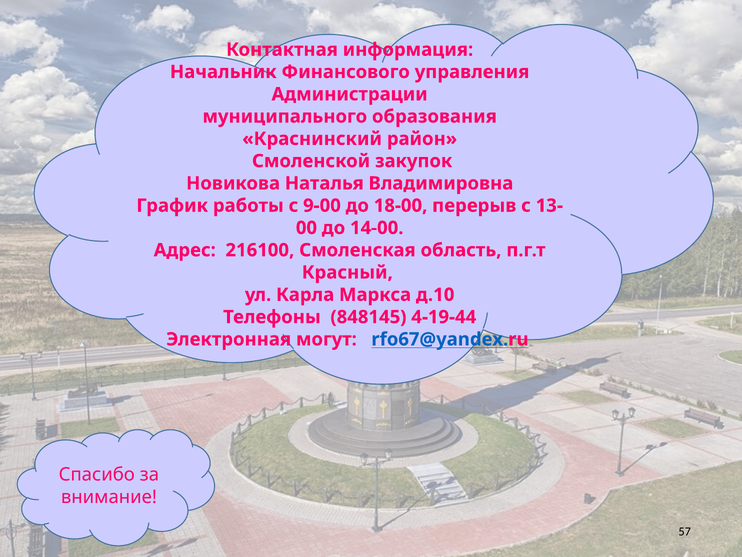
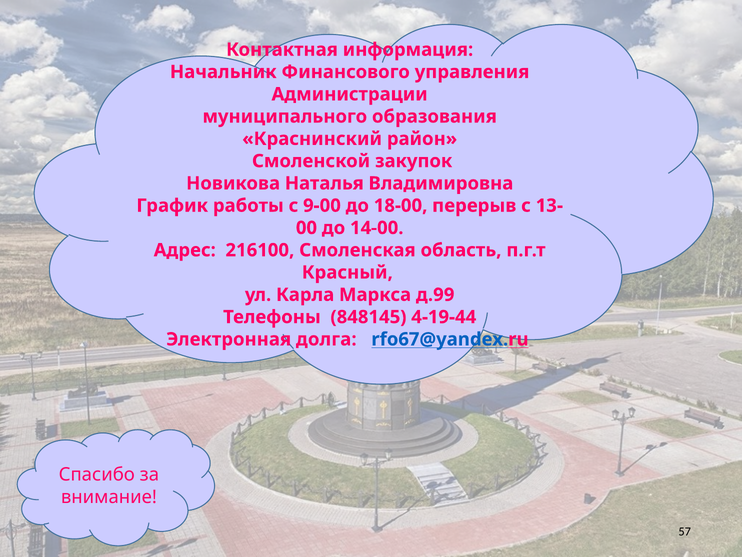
д.10: д.10 -> д.99
могут: могут -> долга
